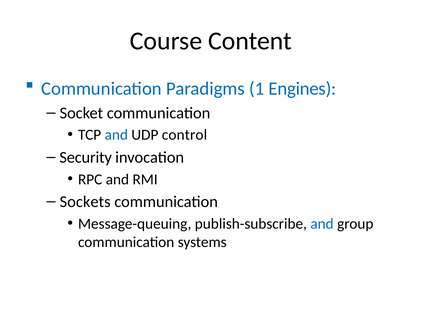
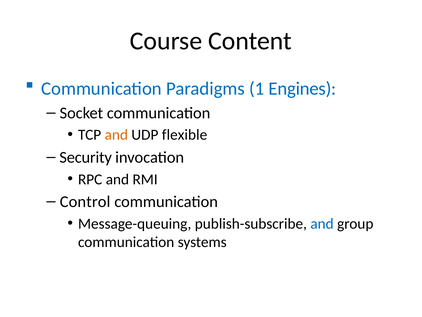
and at (116, 135) colour: blue -> orange
control: control -> flexible
Sockets: Sockets -> Control
